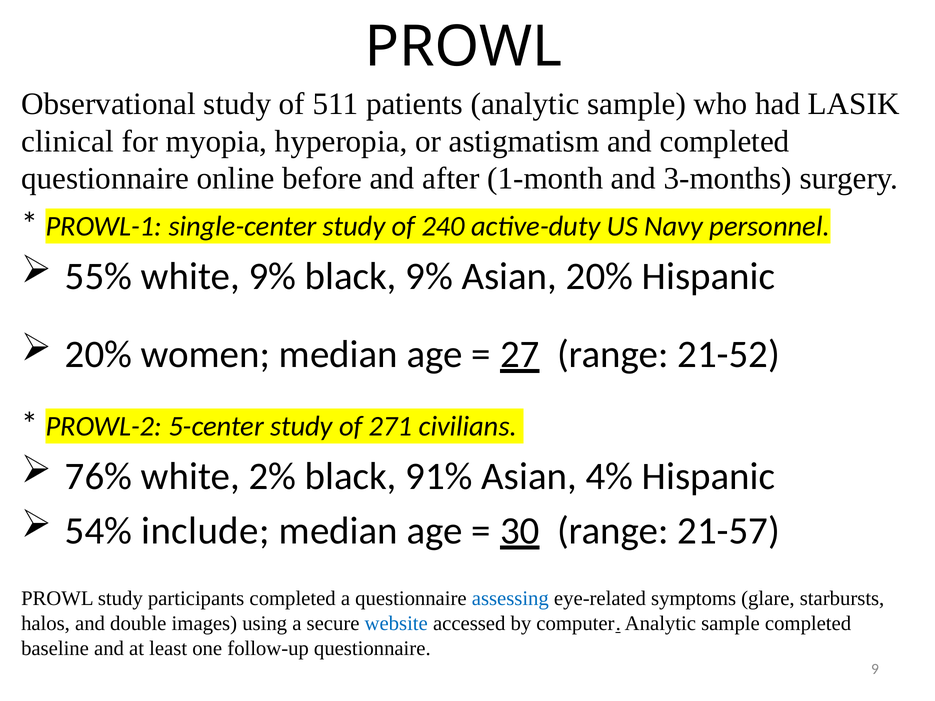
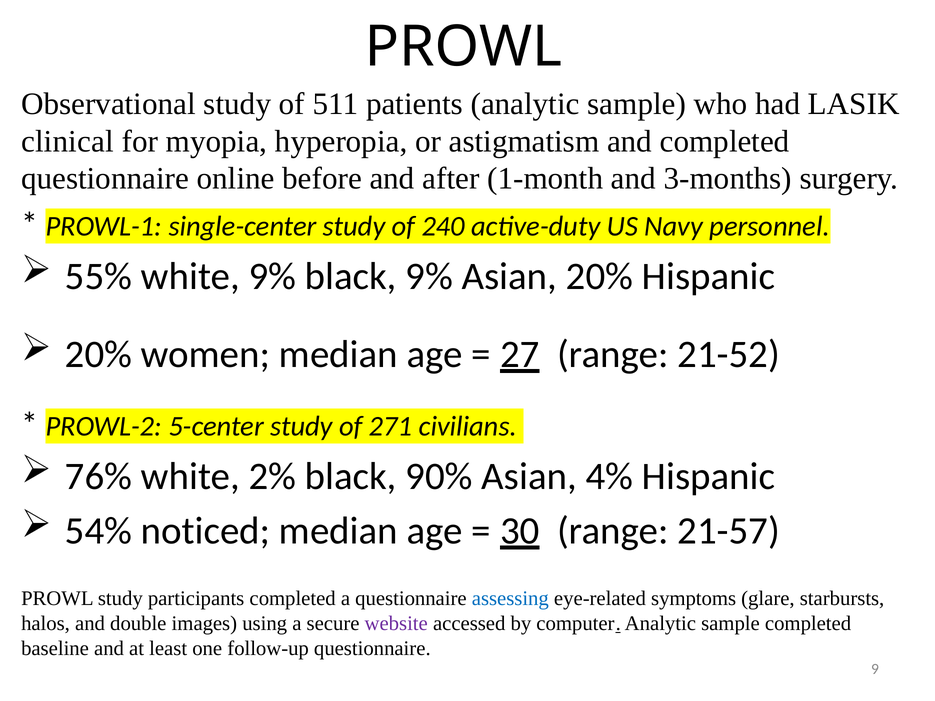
91%: 91% -> 90%
include: include -> noticed
website colour: blue -> purple
